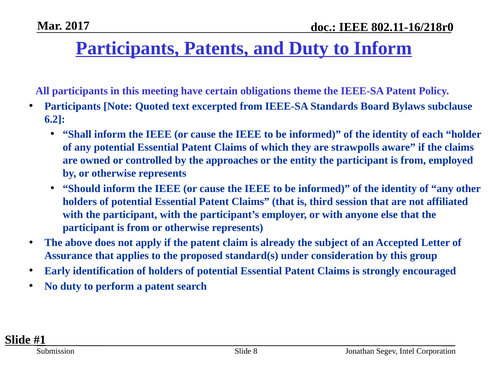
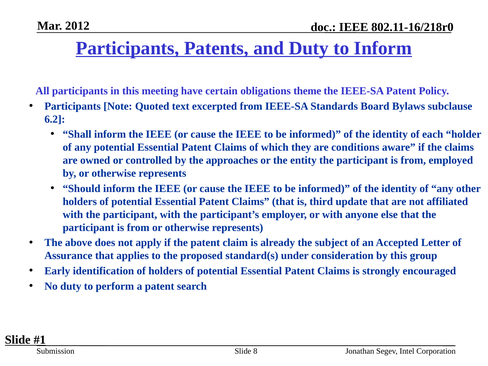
2017: 2017 -> 2012
strawpolls: strawpolls -> conditions
session: session -> update
